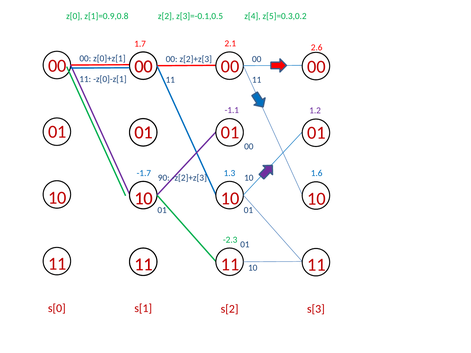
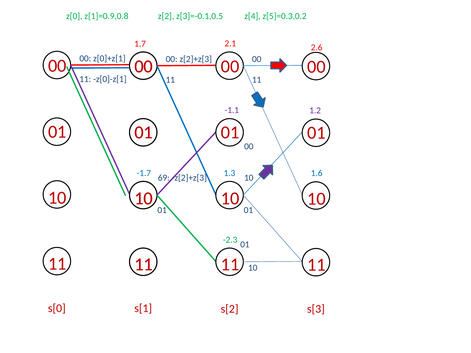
90: 90 -> 69
